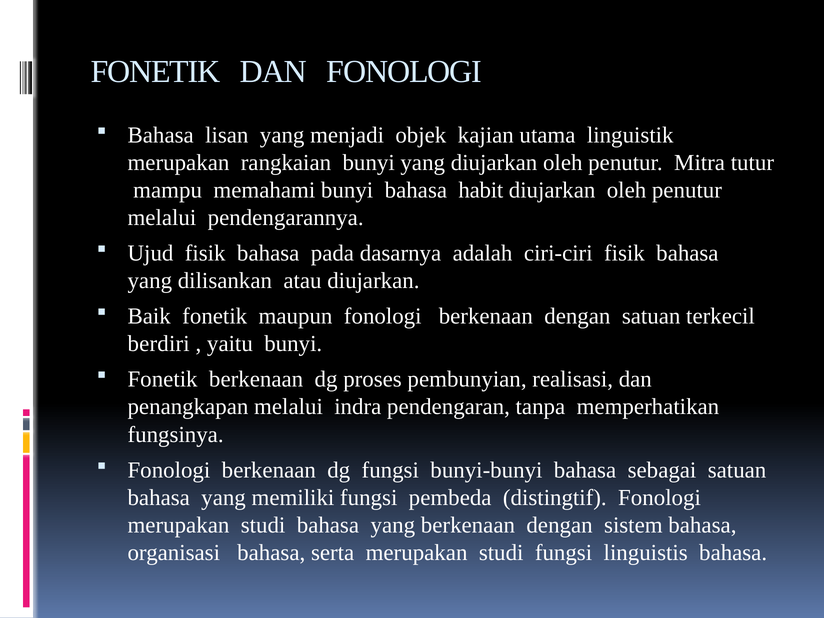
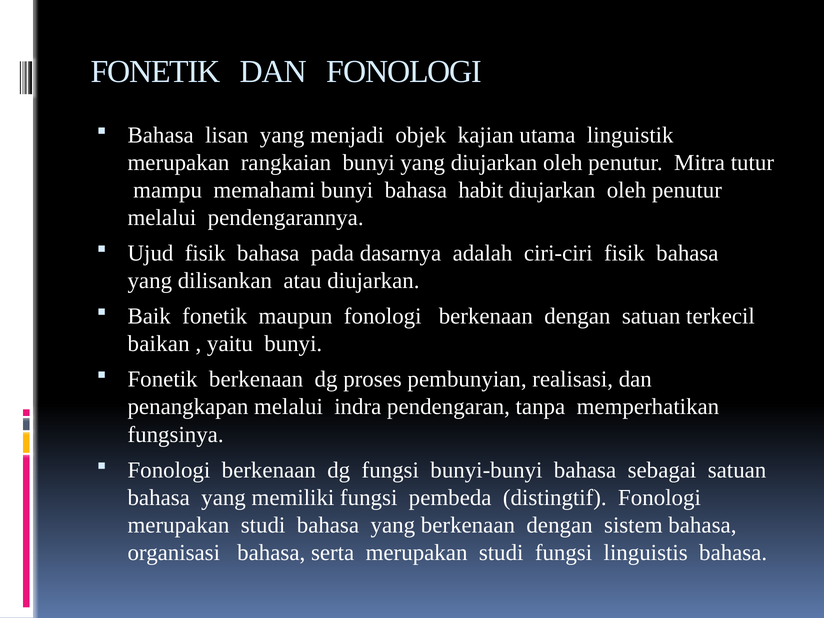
berdiri: berdiri -> baikan
